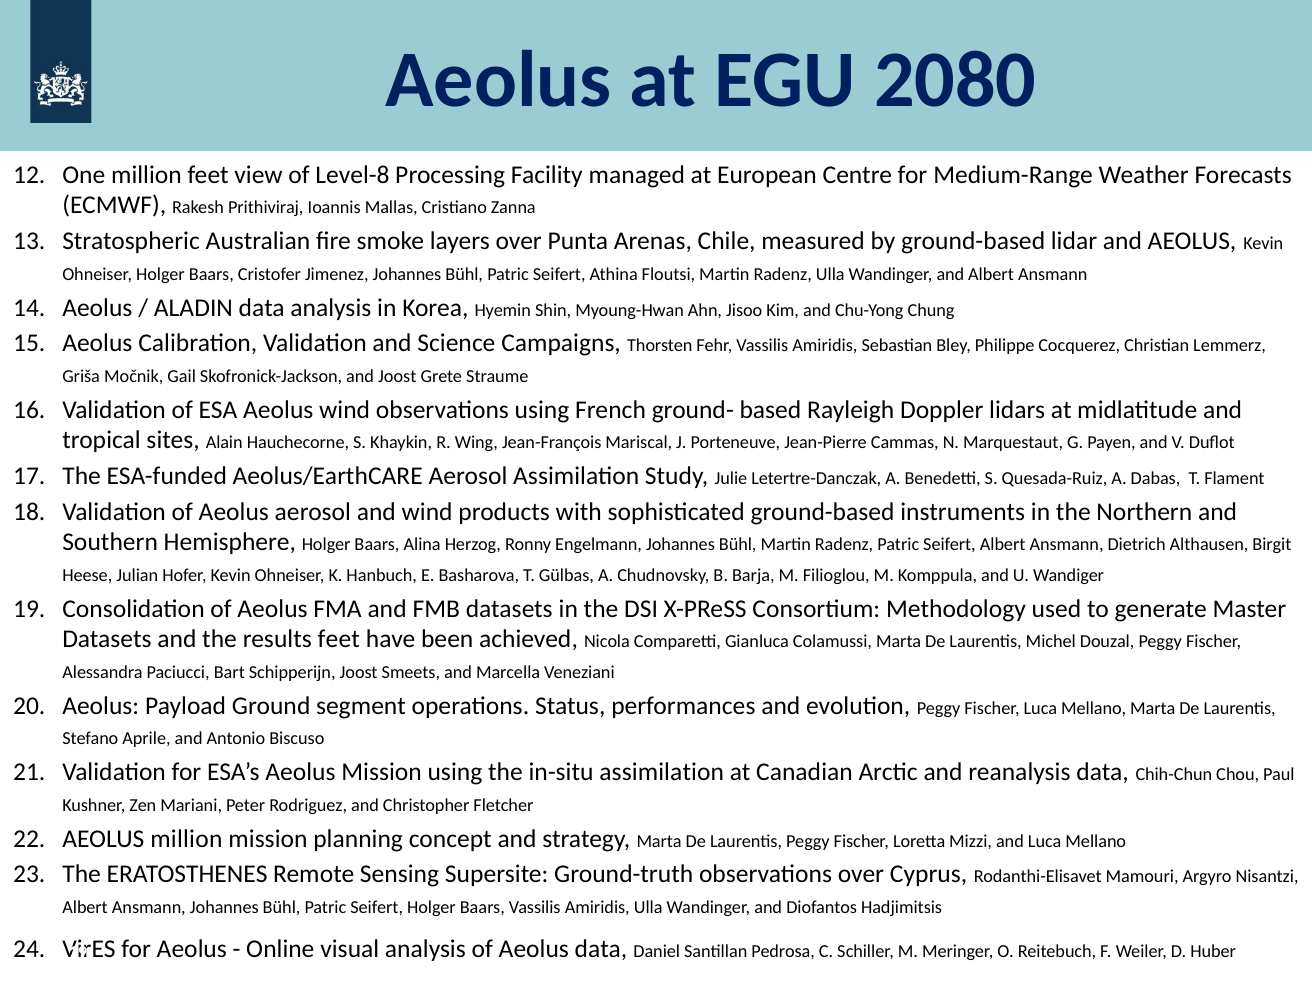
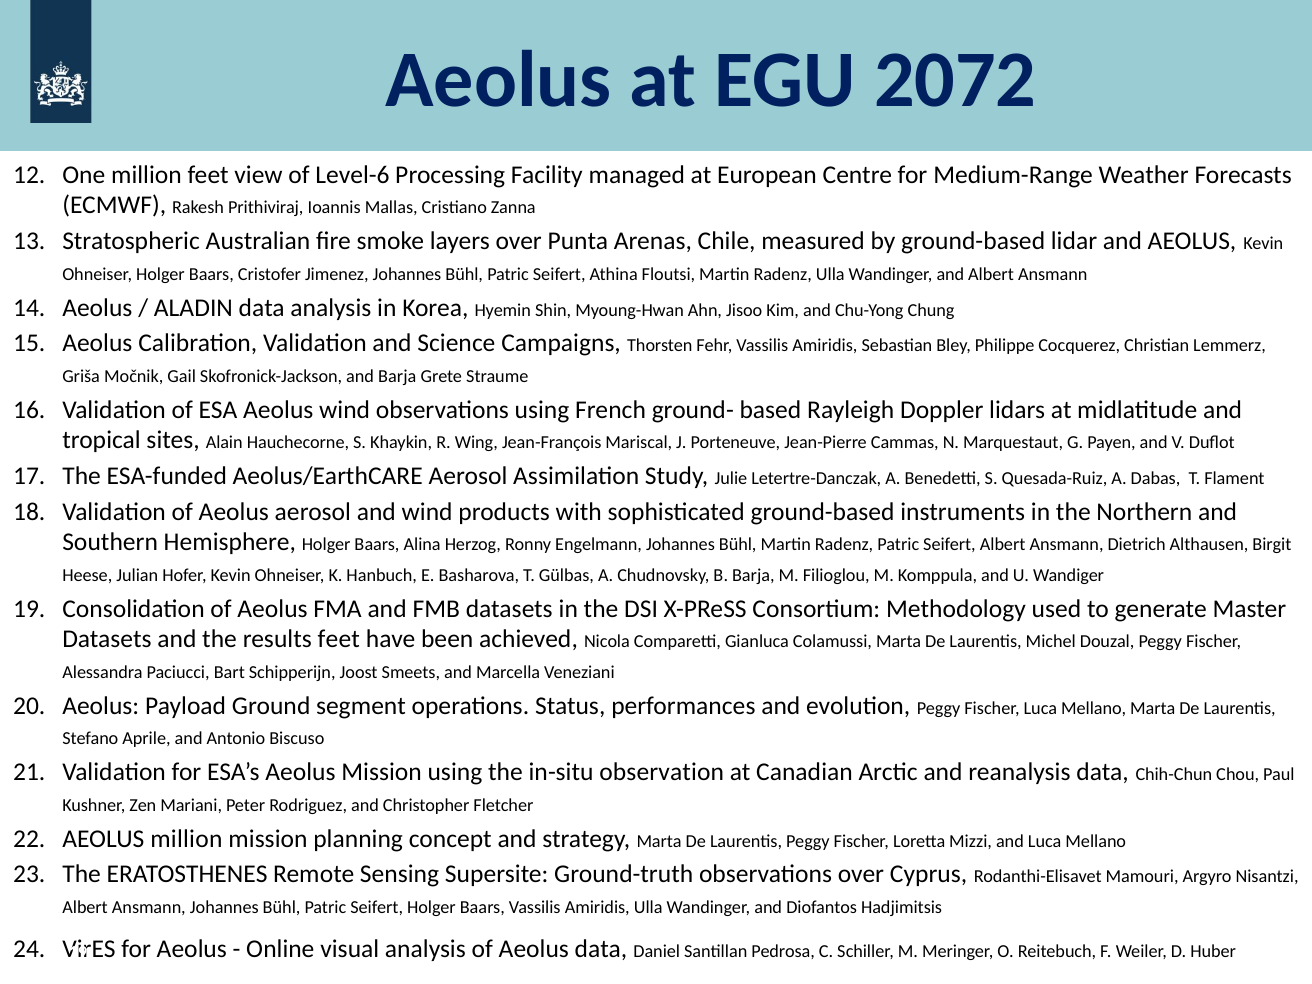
2080: 2080 -> 2072
Level-8: Level-8 -> Level-6
and Joost: Joost -> Barja
in-situ assimilation: assimilation -> observation
